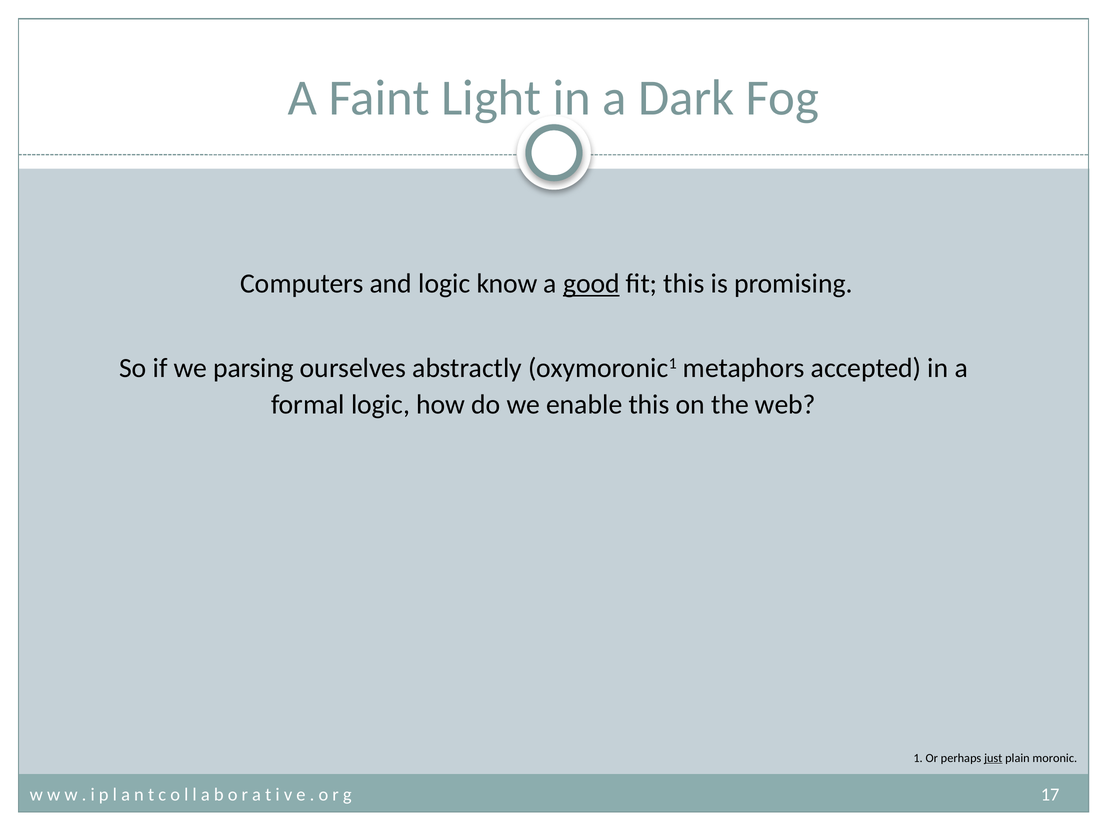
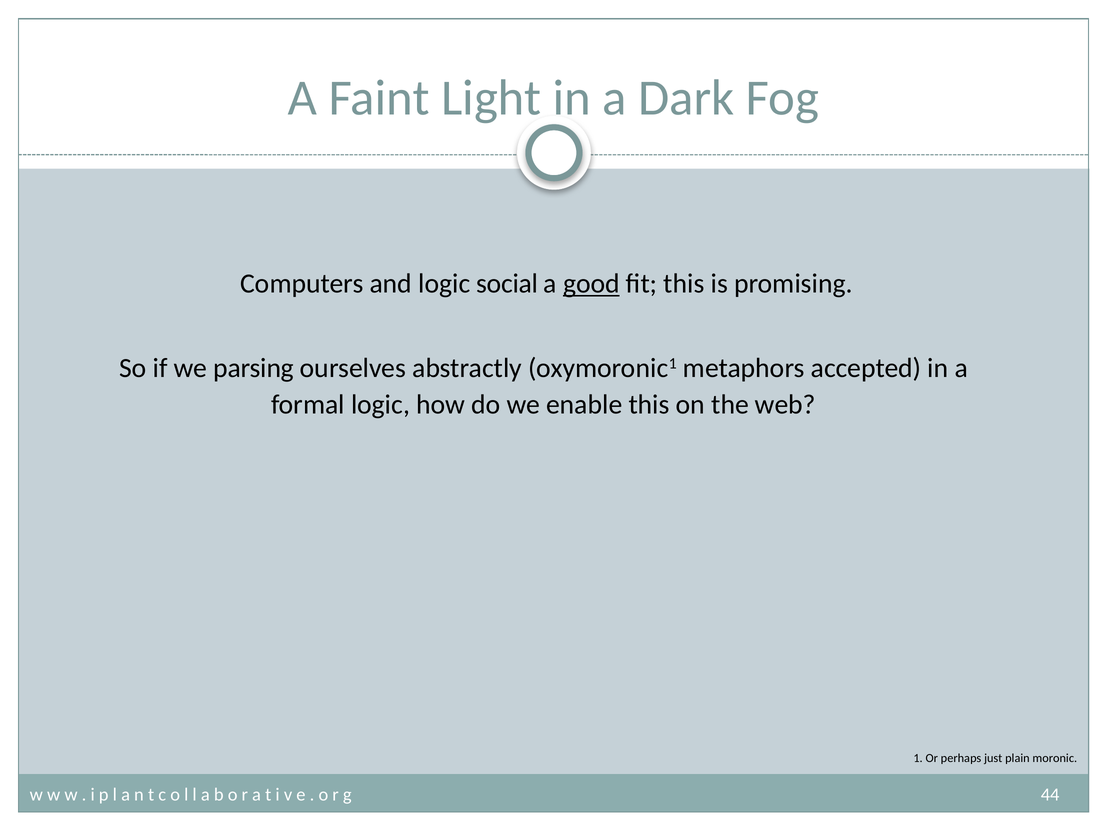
know: know -> social
just underline: present -> none
17: 17 -> 44
